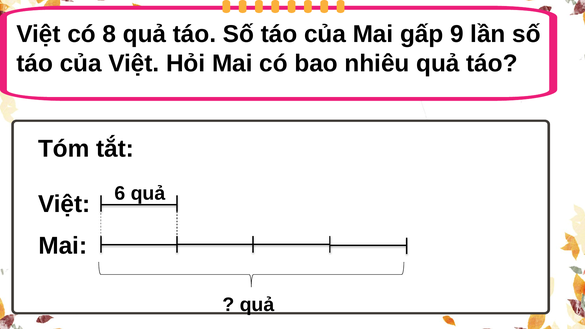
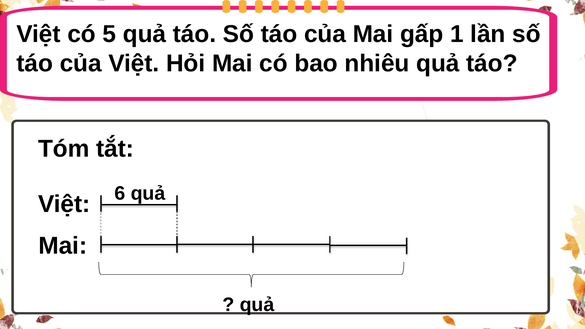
8: 8 -> 5
9: 9 -> 1
